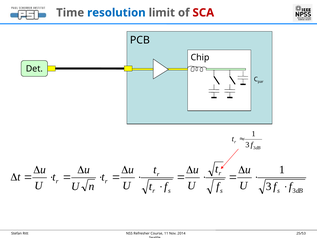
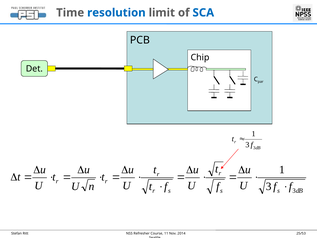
SCA colour: red -> blue
